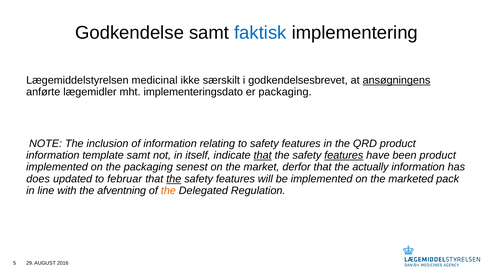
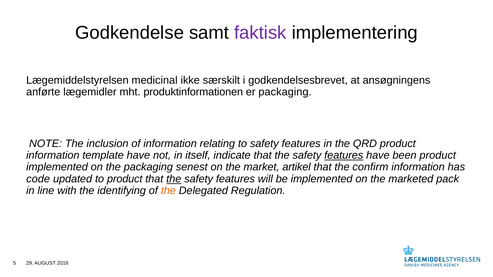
faktisk colour: blue -> purple
ansøgningens underline: present -> none
implementeringsdato: implementeringsdato -> produktinformationen
template samt: samt -> have
that at (263, 155) underline: present -> none
derfor: derfor -> artikel
actually: actually -> confirm
does: does -> code
to februar: februar -> product
afventning: afventning -> identifying
